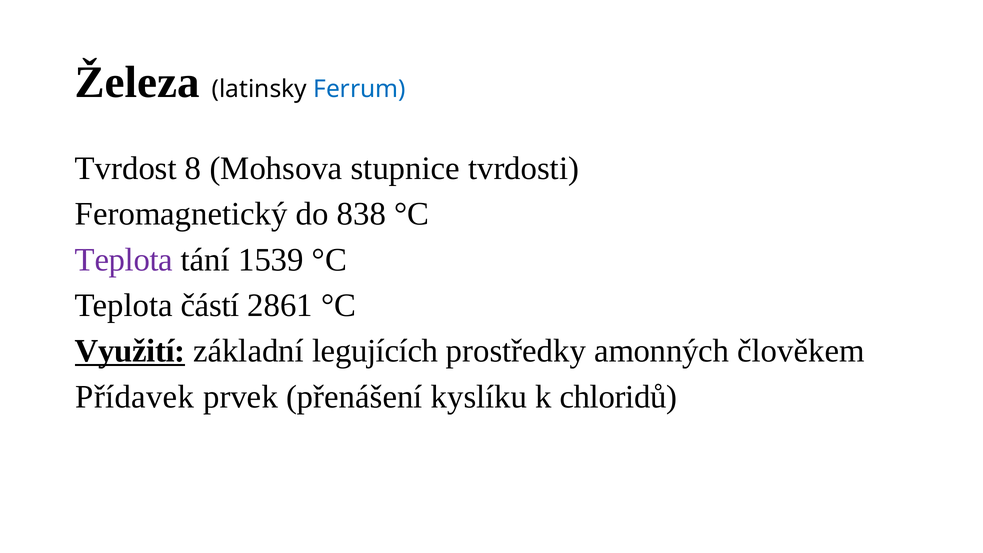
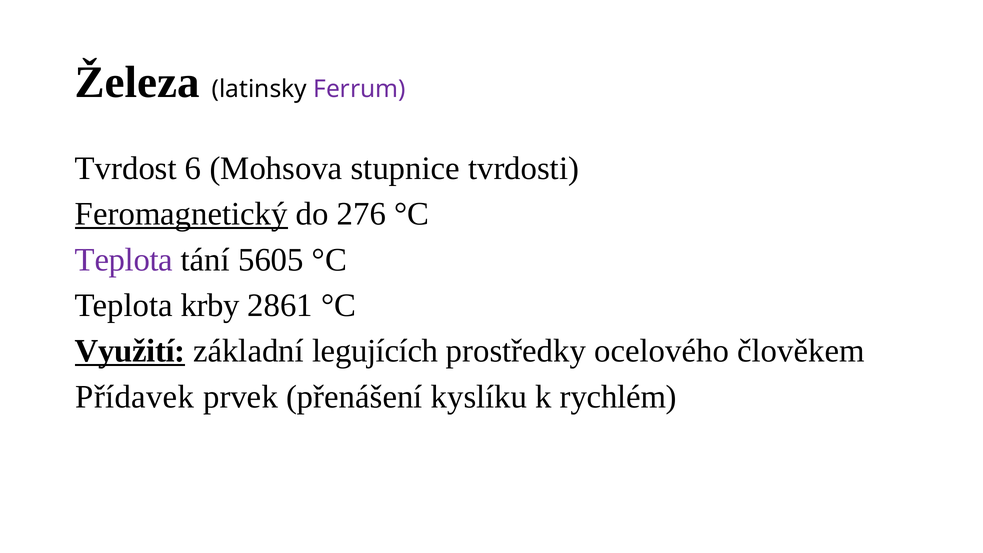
Ferrum colour: blue -> purple
8: 8 -> 6
Feromagnetický underline: none -> present
838: 838 -> 276
1539: 1539 -> 5605
částí: částí -> krby
amonných: amonných -> ocelového
chloridů: chloridů -> rychlém
